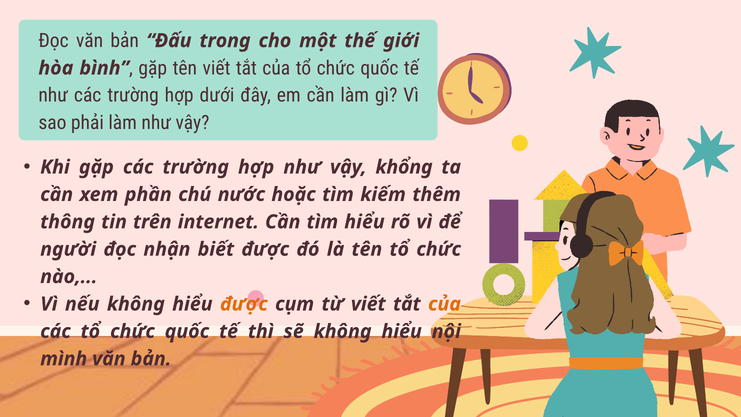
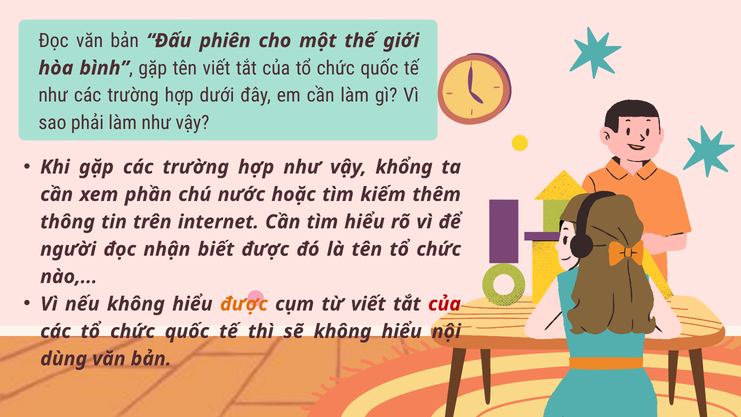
trong: trong -> phiên
của at (444, 304) colour: orange -> red
mình: mình -> dùng
